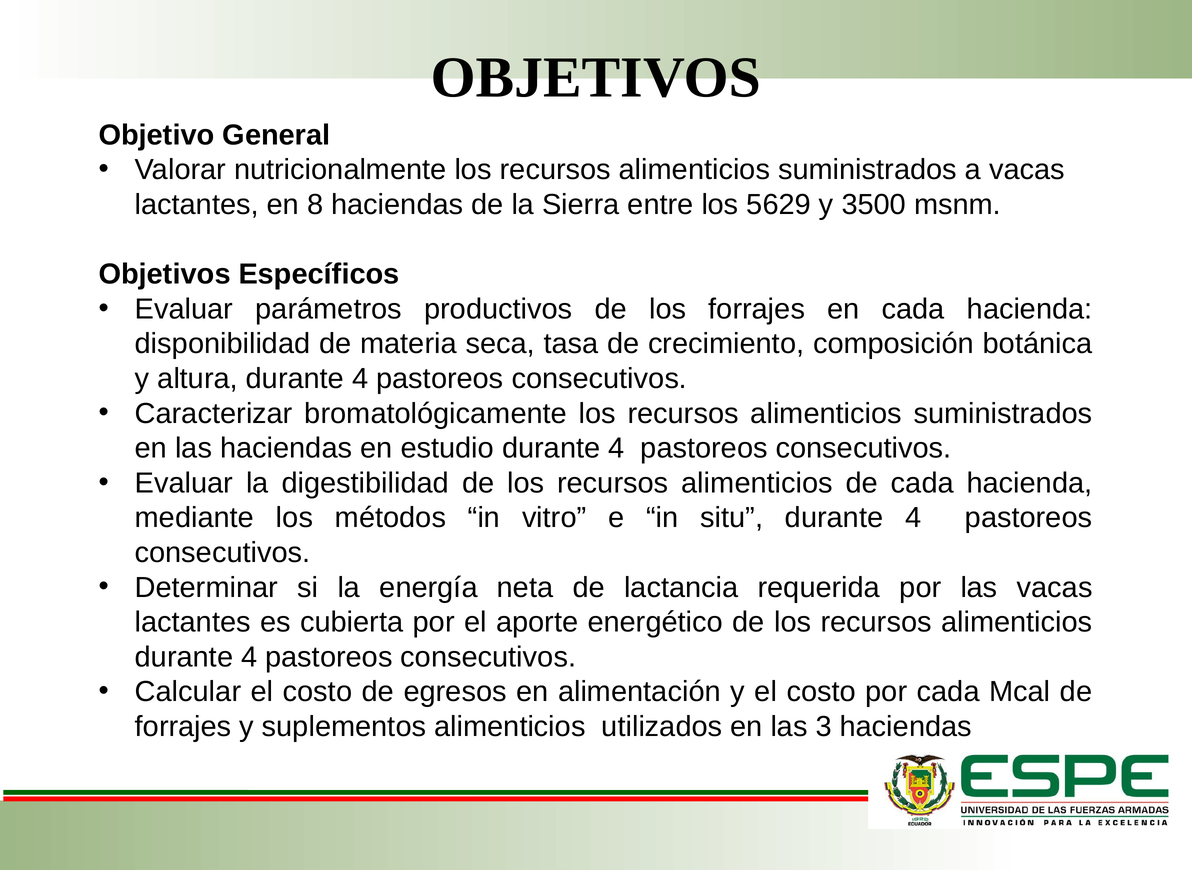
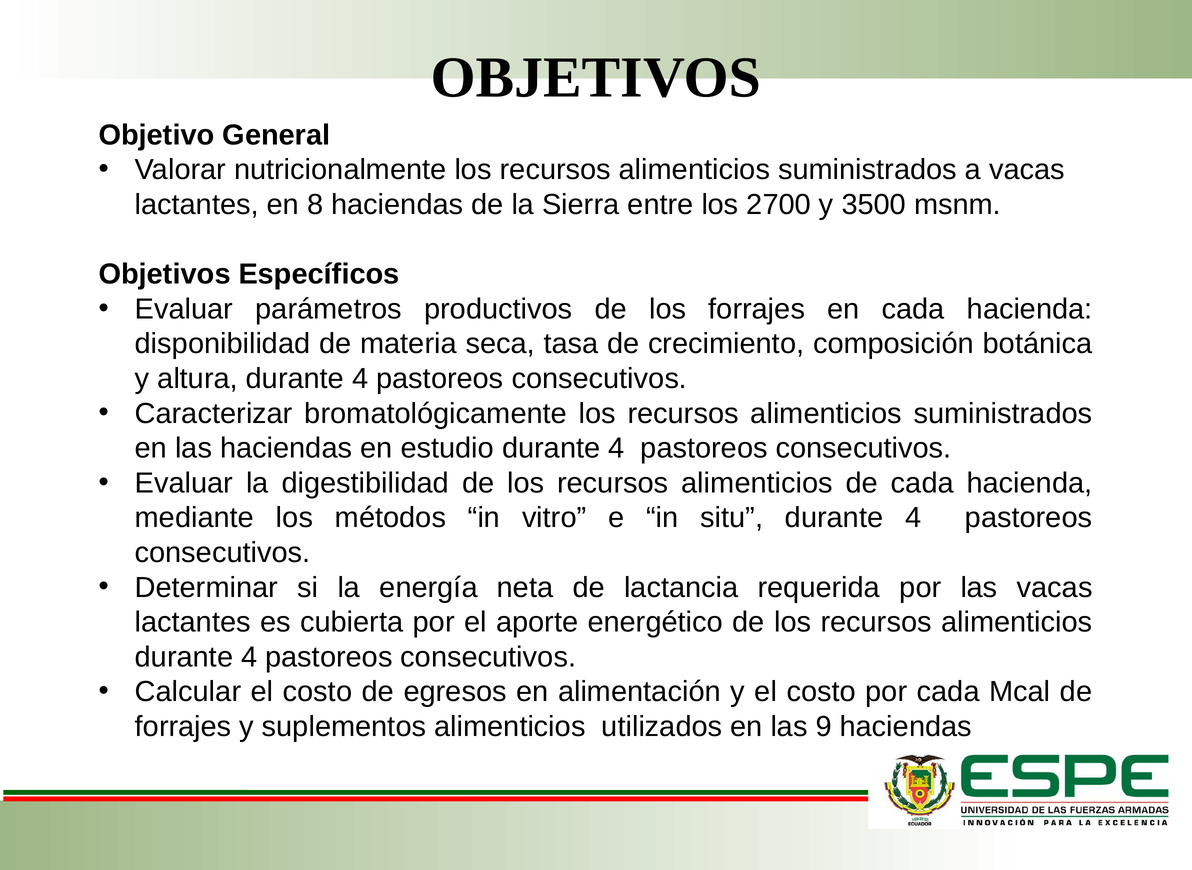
5629: 5629 -> 2700
3: 3 -> 9
